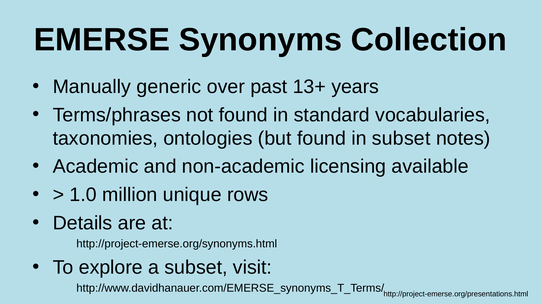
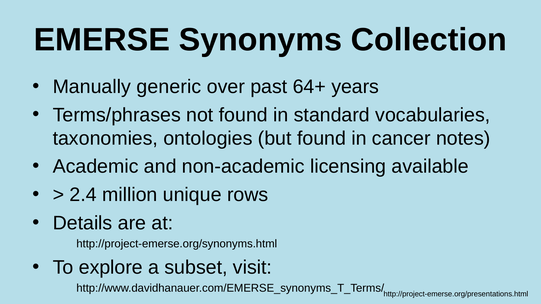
13+: 13+ -> 64+
in subset: subset -> cancer
1.0: 1.0 -> 2.4
